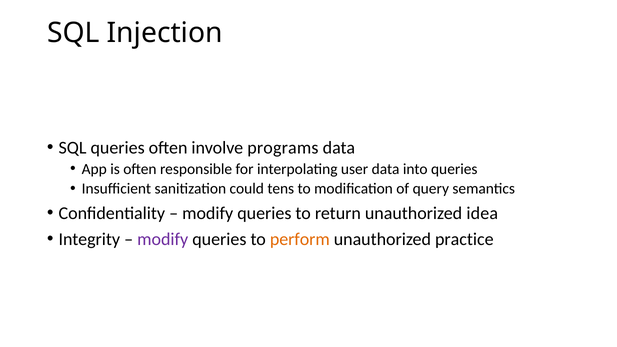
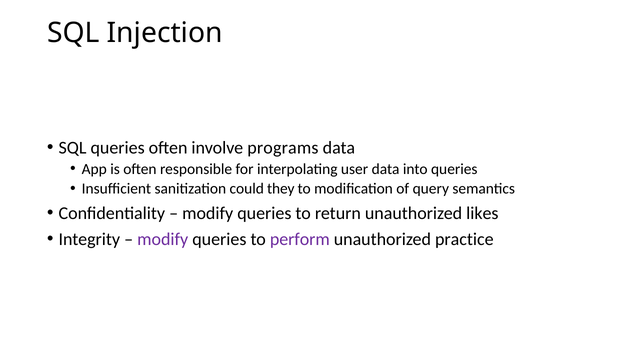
tens: tens -> they
idea: idea -> likes
perform colour: orange -> purple
